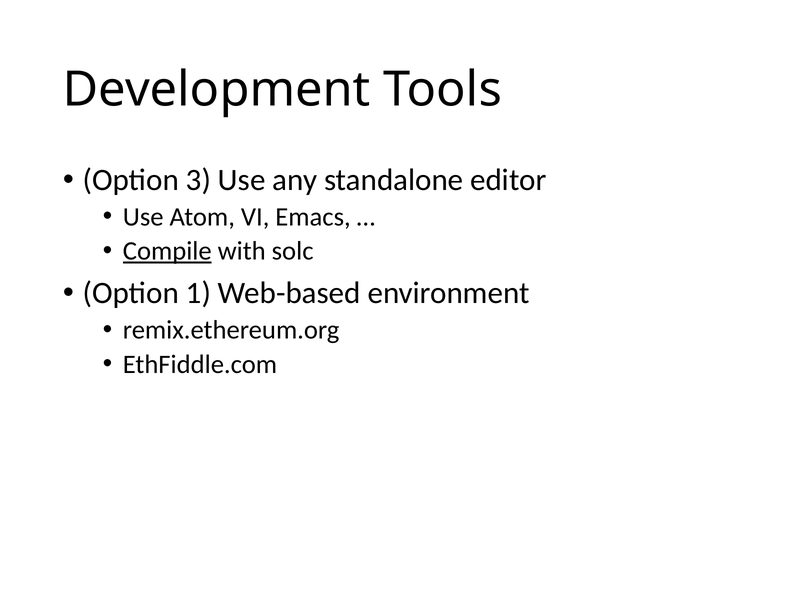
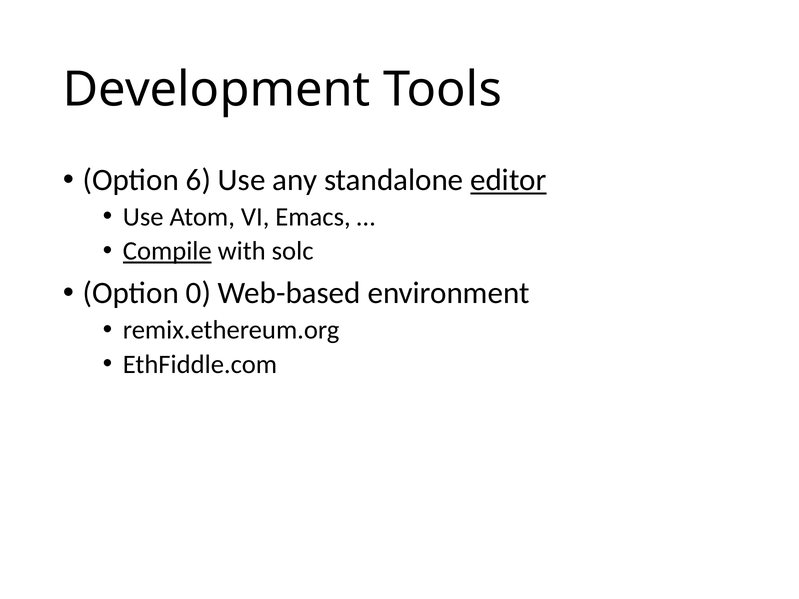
3: 3 -> 6
editor underline: none -> present
1: 1 -> 0
